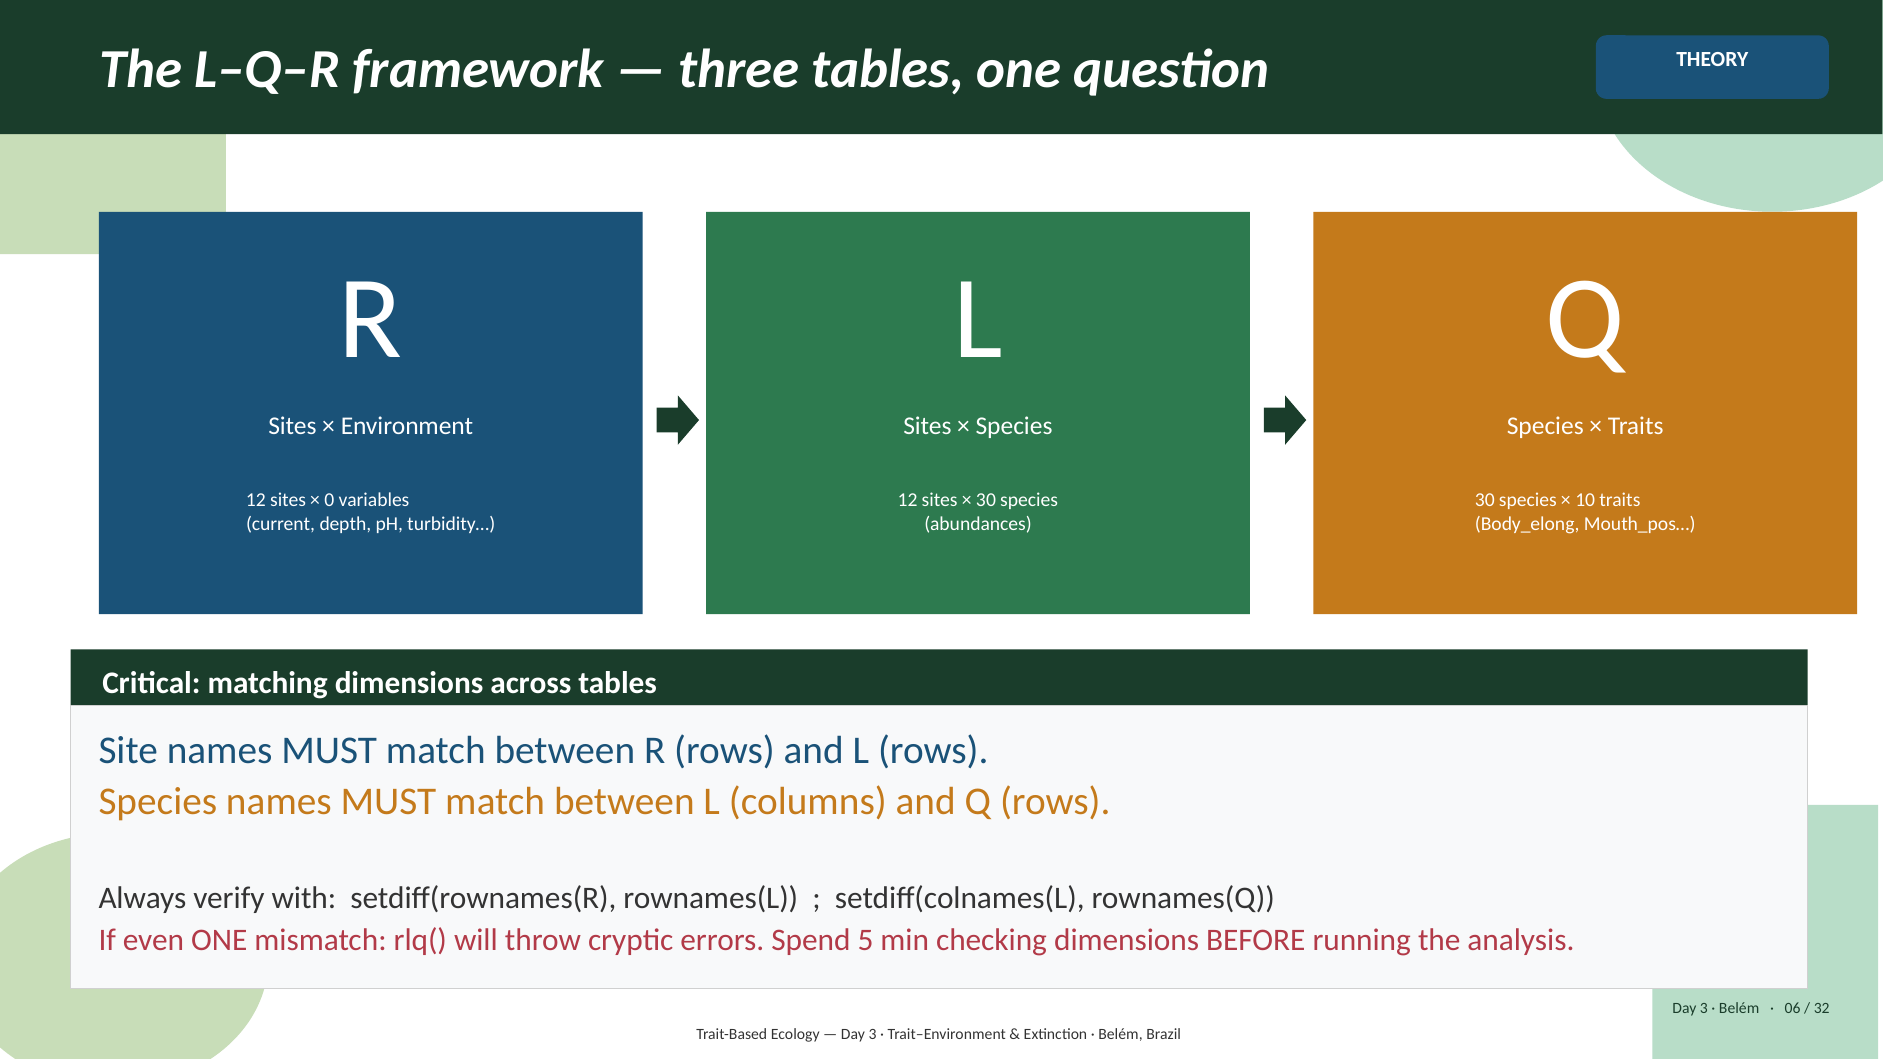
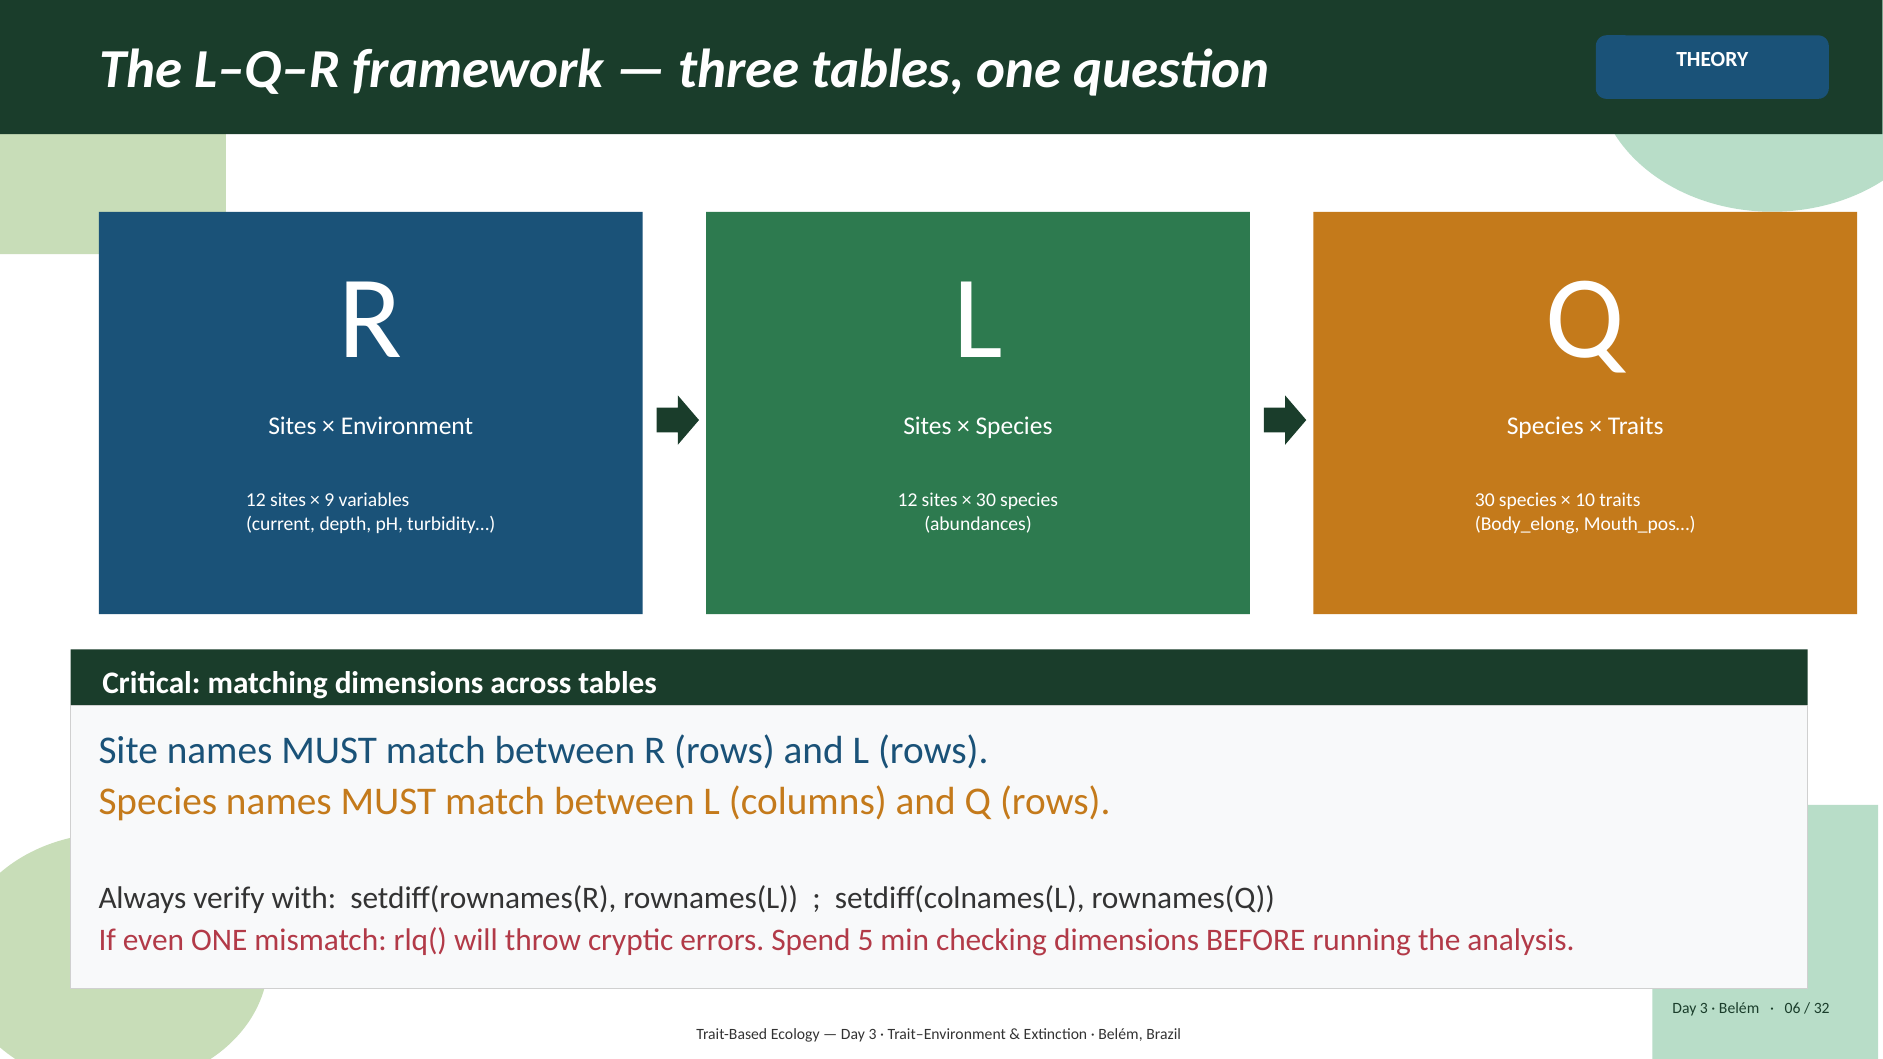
0: 0 -> 9
